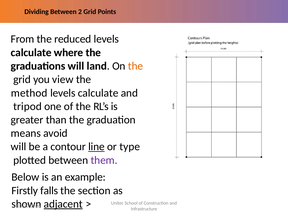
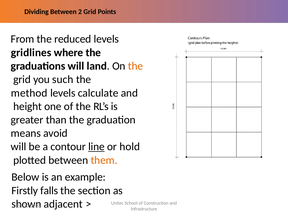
calculate at (31, 53): calculate -> gridlines
view: view -> such
tripod: tripod -> height
type: type -> hold
them colour: purple -> orange
adjacent underline: present -> none
